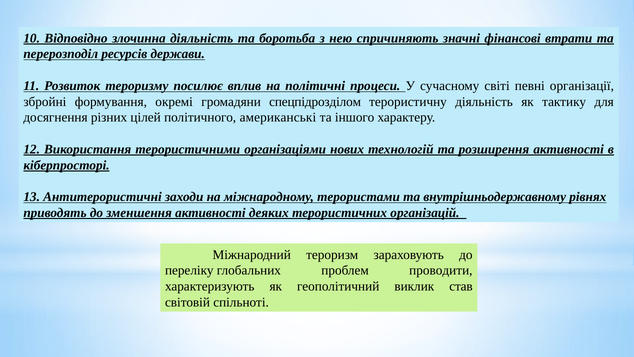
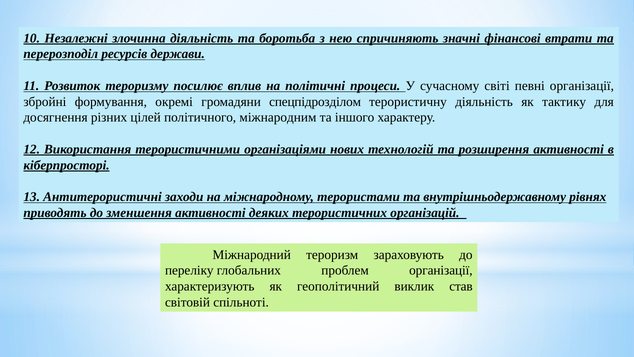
Відповідно: Відповідно -> Незалежні
американські: американські -> міжнародним
проблем проводити: проводити -> організації
